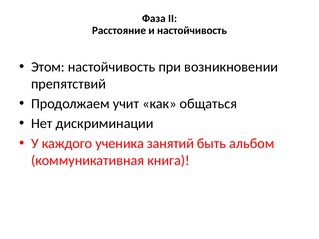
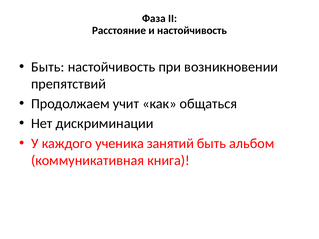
Этом at (48, 67): Этом -> Быть
